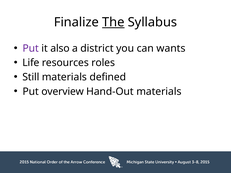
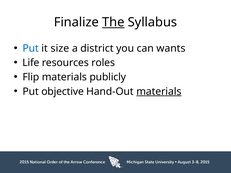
Put at (31, 48) colour: purple -> blue
also: also -> size
Still: Still -> Flip
defined: defined -> publicly
overview: overview -> objective
materials at (159, 92) underline: none -> present
